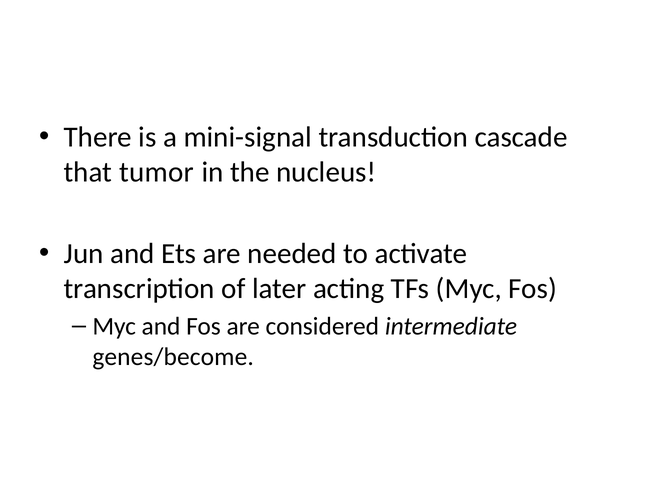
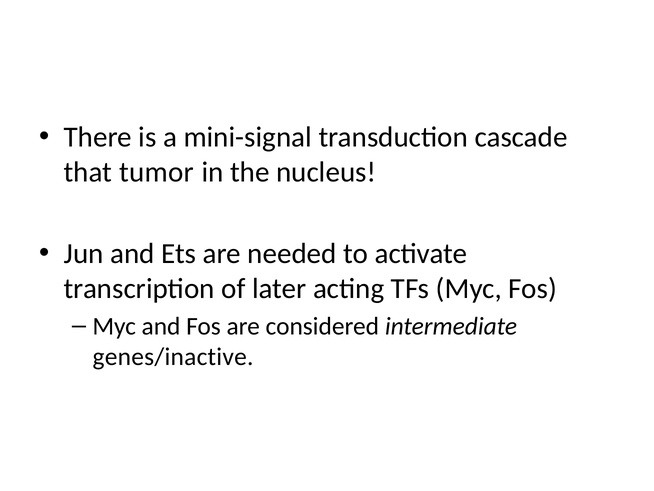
genes/become: genes/become -> genes/inactive
